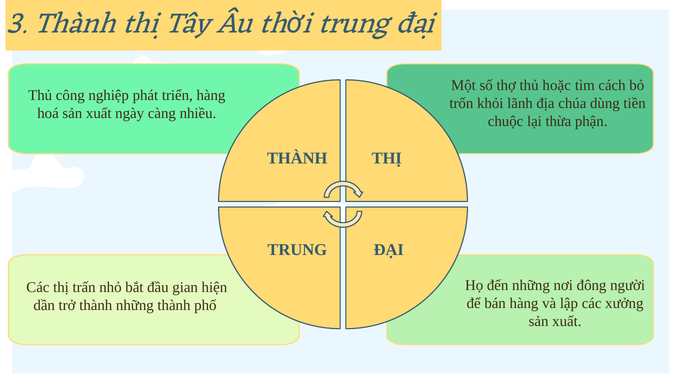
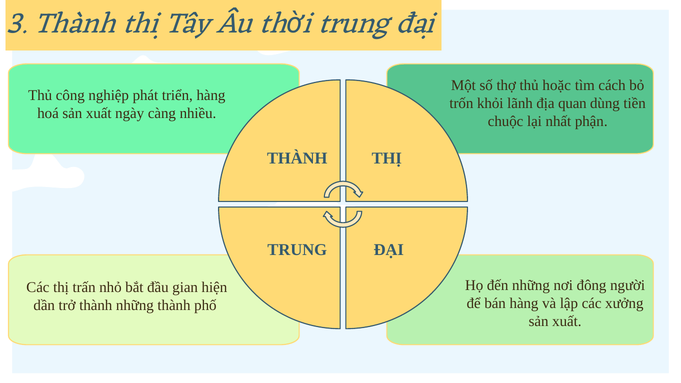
chúa: chúa -> quan
thừa: thừa -> nhất
